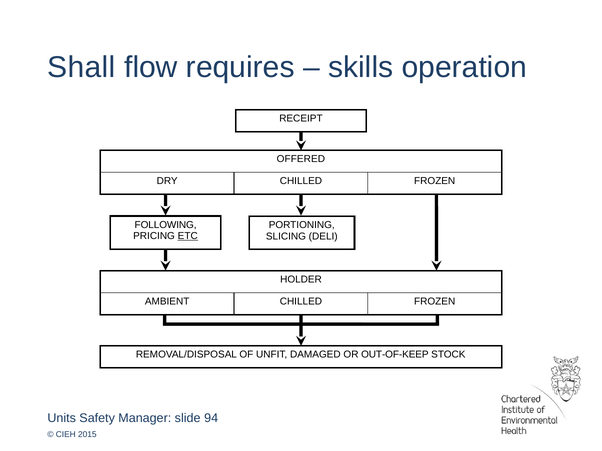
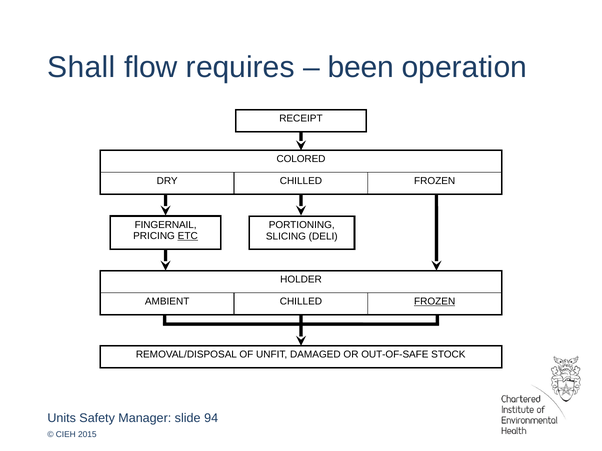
skills: skills -> been
OFFERED: OFFERED -> COLORED
FOLLOWING: FOLLOWING -> FINGERNAIL
FROZEN at (435, 302) underline: none -> present
OUT-OF-KEEP: OUT-OF-KEEP -> OUT-OF-SAFE
